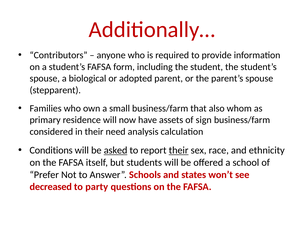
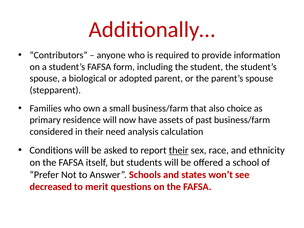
whom: whom -> choice
sign: sign -> past
asked underline: present -> none
party: party -> merit
